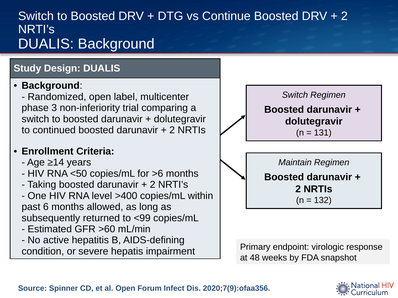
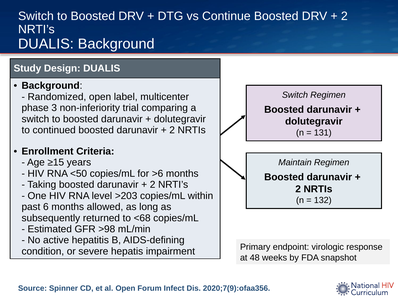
≥14: ≥14 -> ≥15
>400: >400 -> >203
<99: <99 -> <68
>60: >60 -> >98
